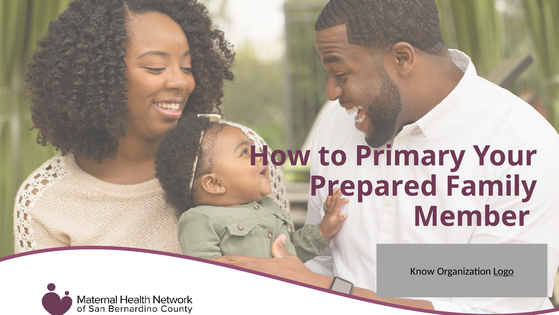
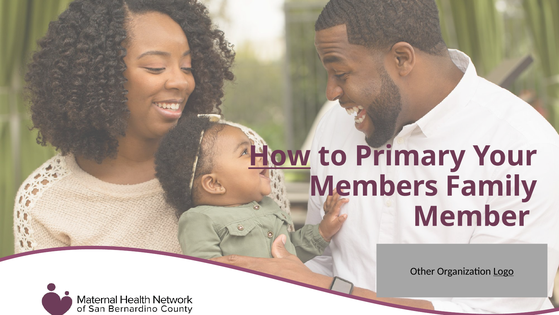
How underline: none -> present
Prepared: Prepared -> Members
Know: Know -> Other
